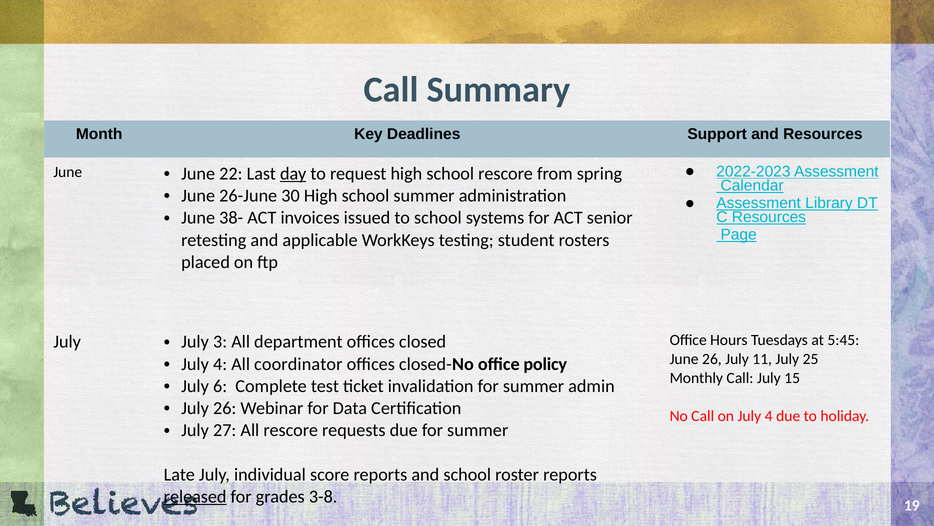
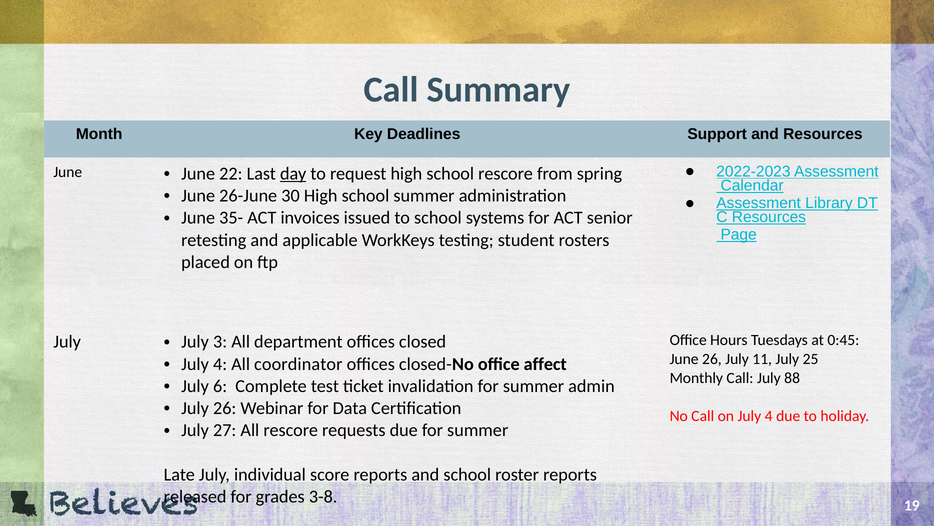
38-: 38- -> 35-
5:45: 5:45 -> 0:45
policy: policy -> affect
15: 15 -> 88
released underline: present -> none
